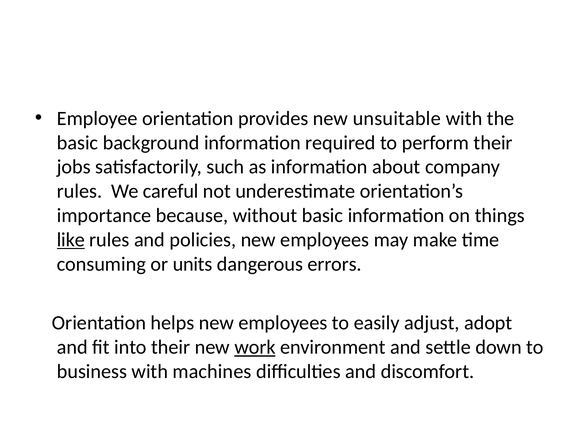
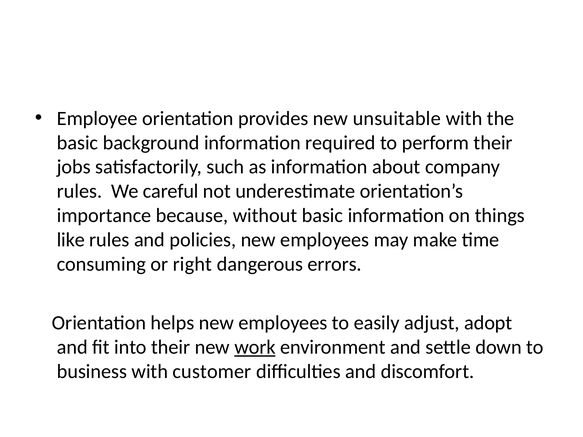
like underline: present -> none
units: units -> right
machines: machines -> customer
